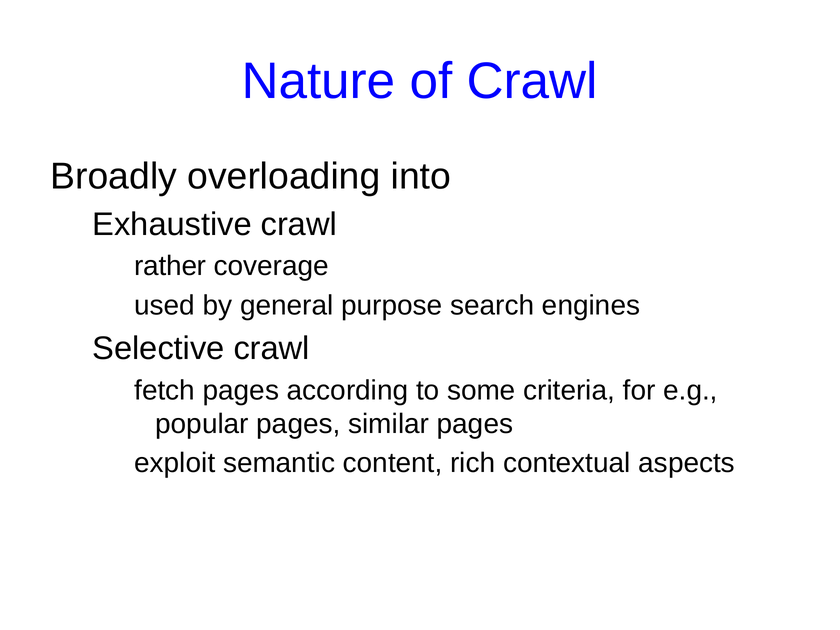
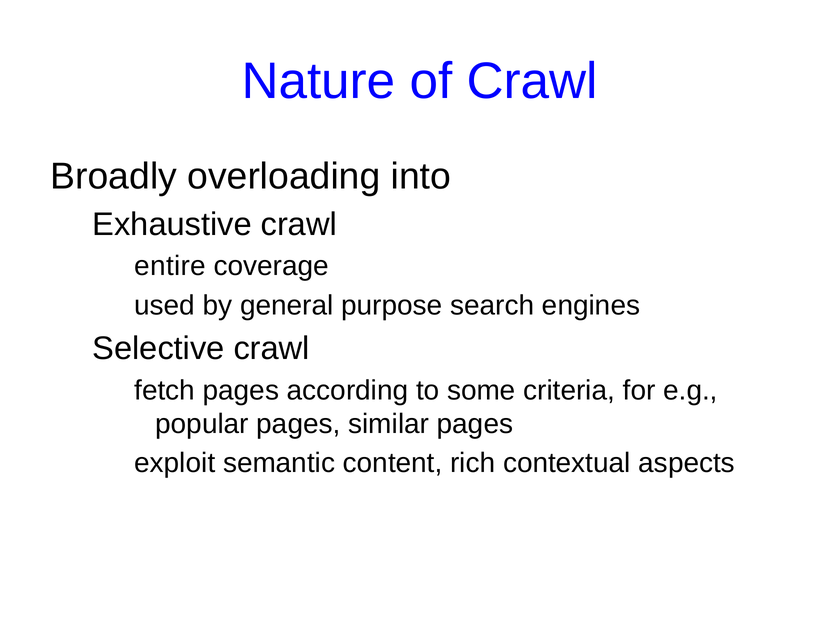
rather: rather -> entire
